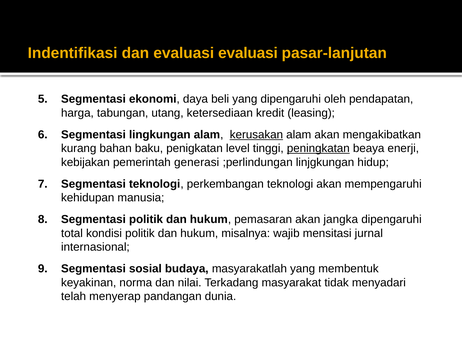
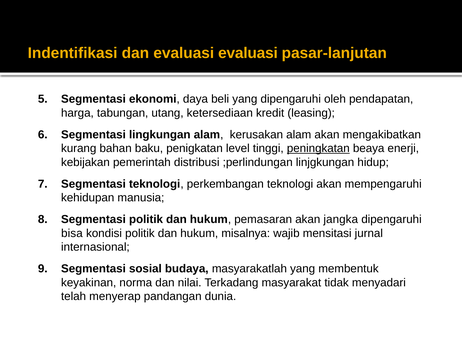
kerusakan underline: present -> none
generasi: generasi -> distribusi
total: total -> bisa
